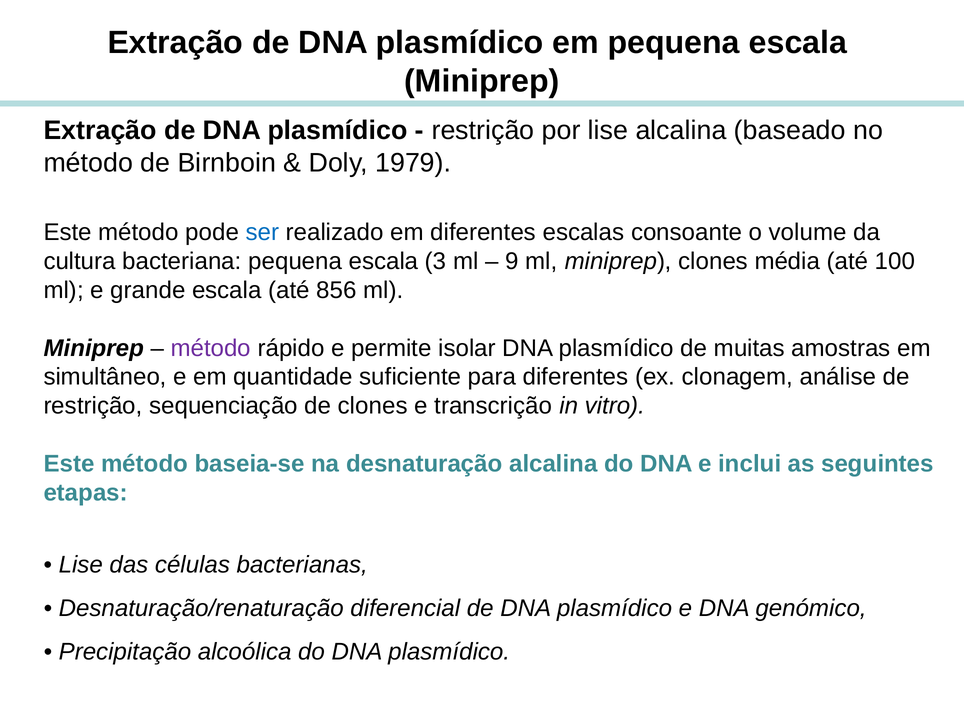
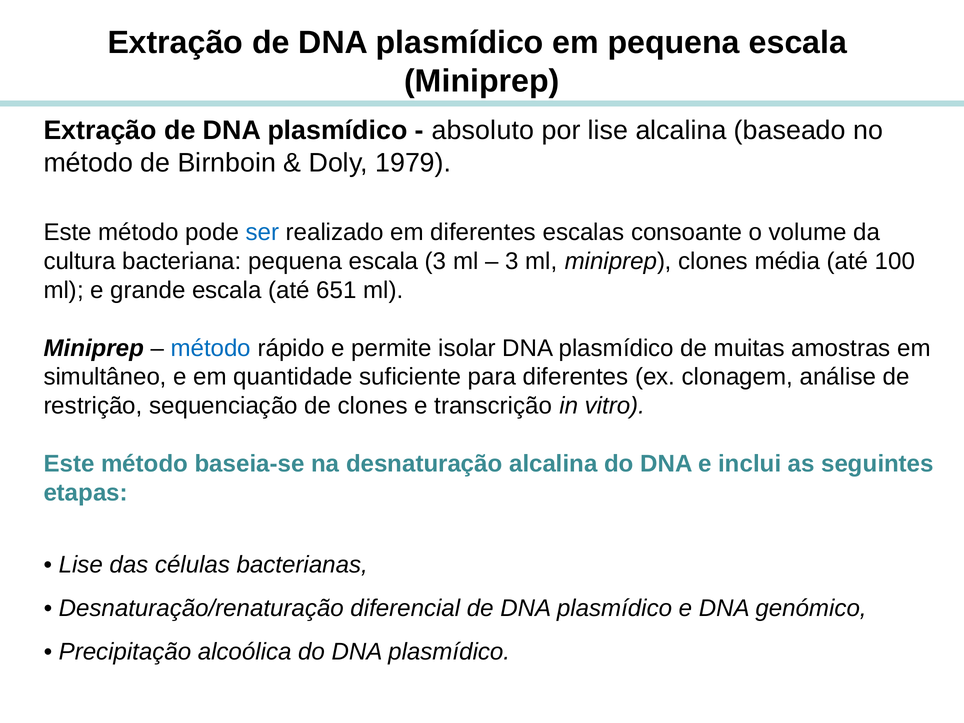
restrição at (483, 131): restrição -> absoluto
9 at (512, 261): 9 -> 3
856: 856 -> 651
método at (211, 348) colour: purple -> blue
